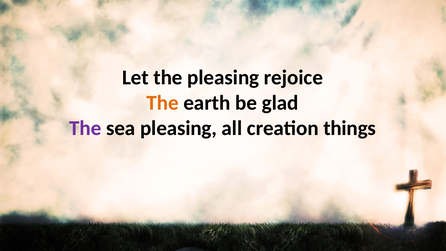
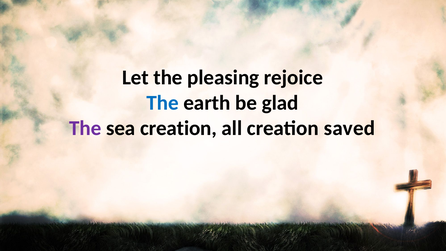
The at (163, 103) colour: orange -> blue
sea pleasing: pleasing -> creation
things: things -> saved
